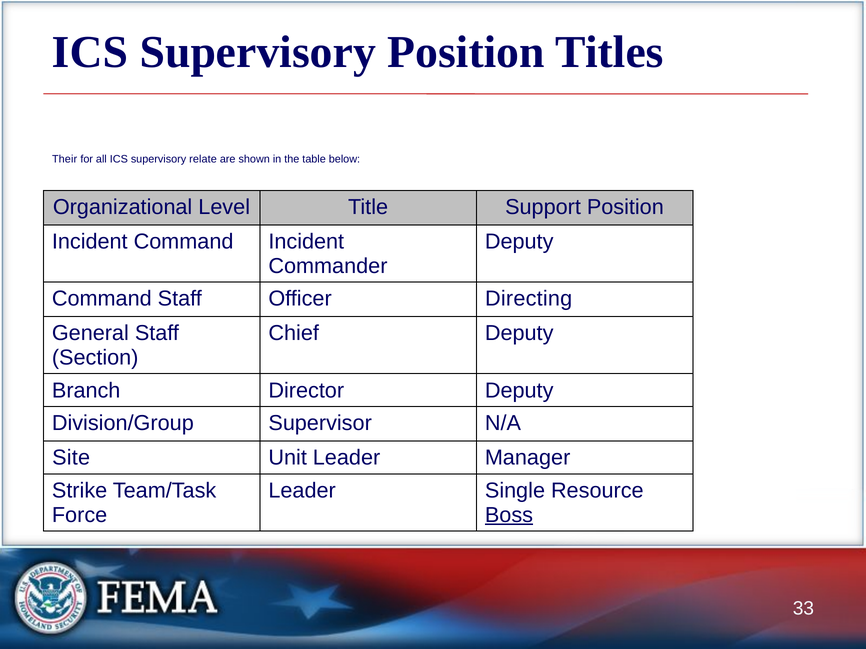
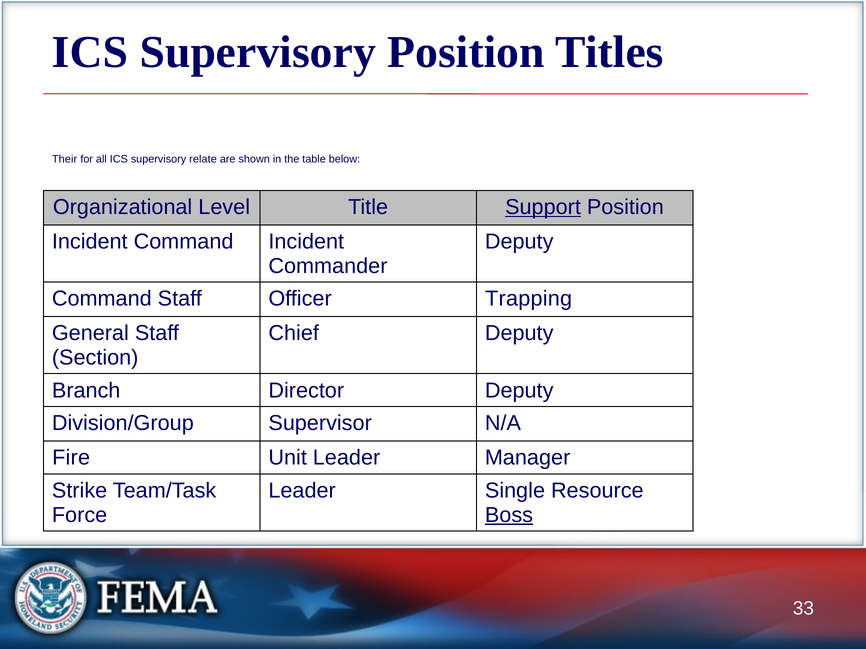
Support underline: none -> present
Directing: Directing -> Trapping
Site: Site -> Fire
